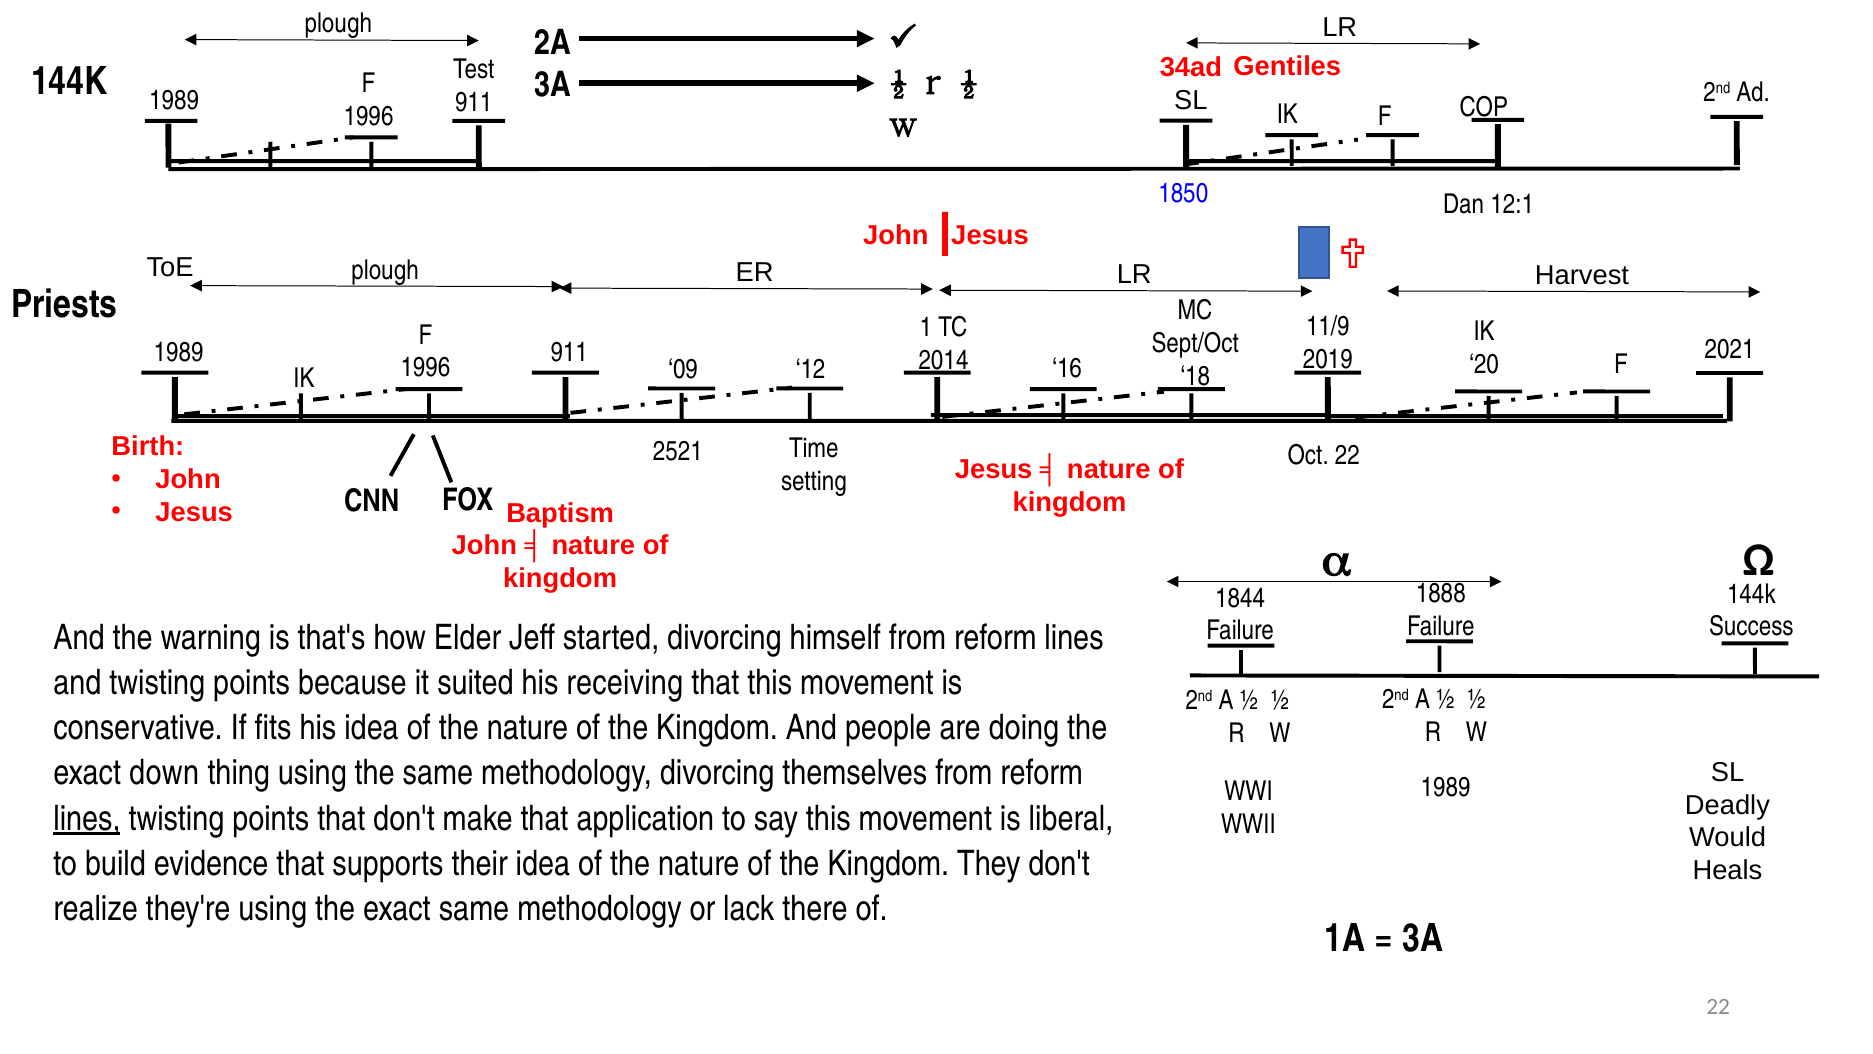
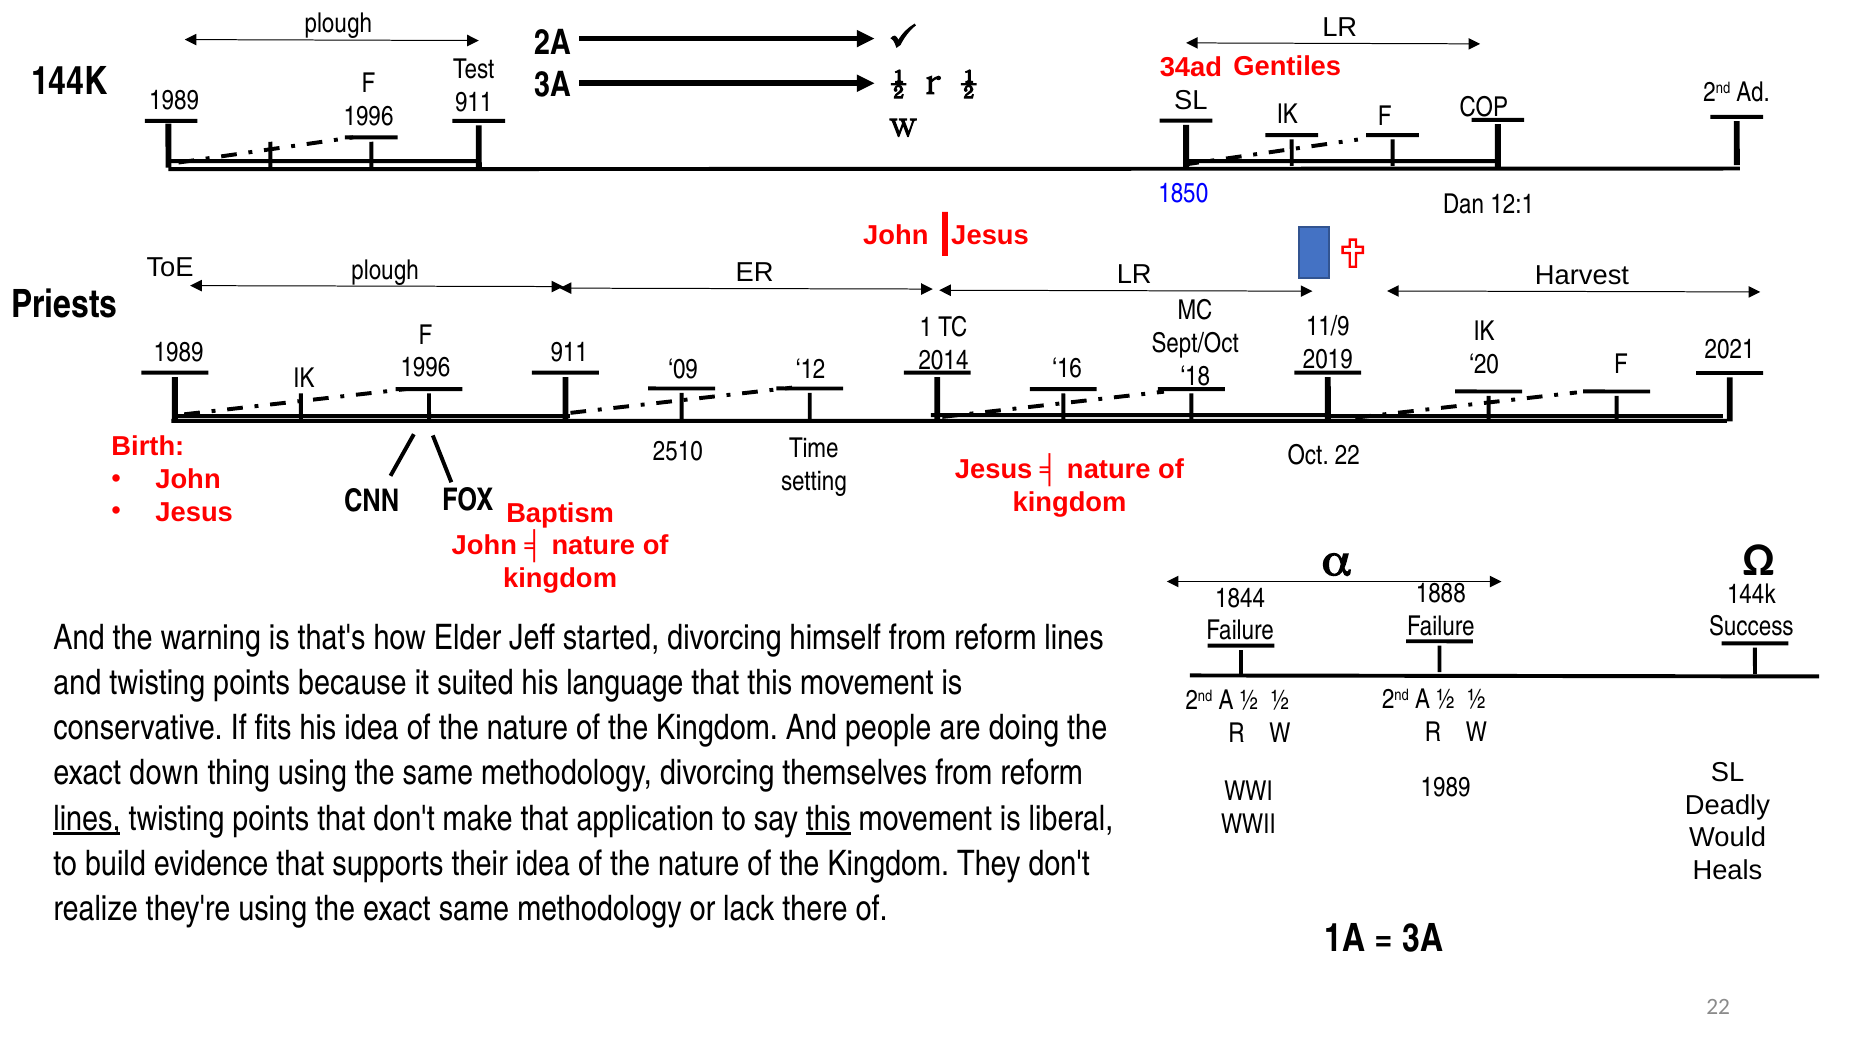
2521: 2521 -> 2510
receiving: receiving -> language
this at (828, 818) underline: none -> present
